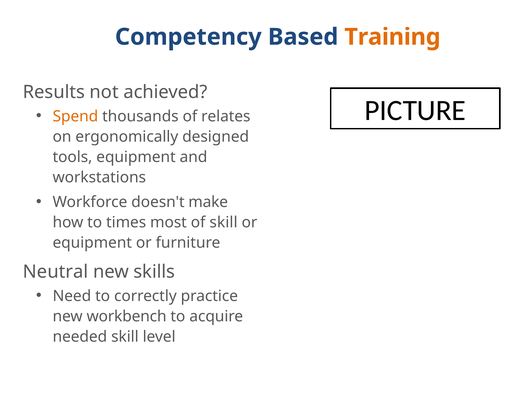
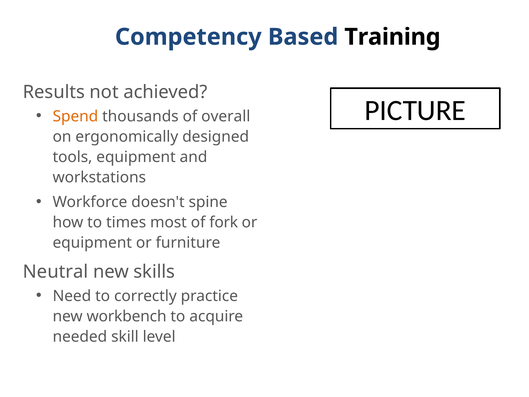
Training colour: orange -> black
relates: relates -> overall
make: make -> spine
of skill: skill -> fork
